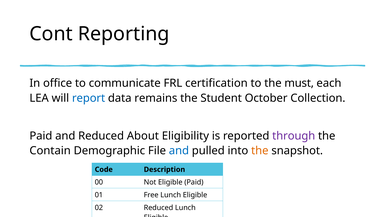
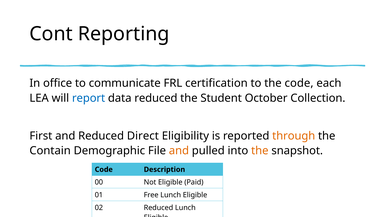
the must: must -> code
data remains: remains -> reduced
Paid at (41, 136): Paid -> First
About: About -> Direct
through colour: purple -> orange
and at (179, 150) colour: blue -> orange
